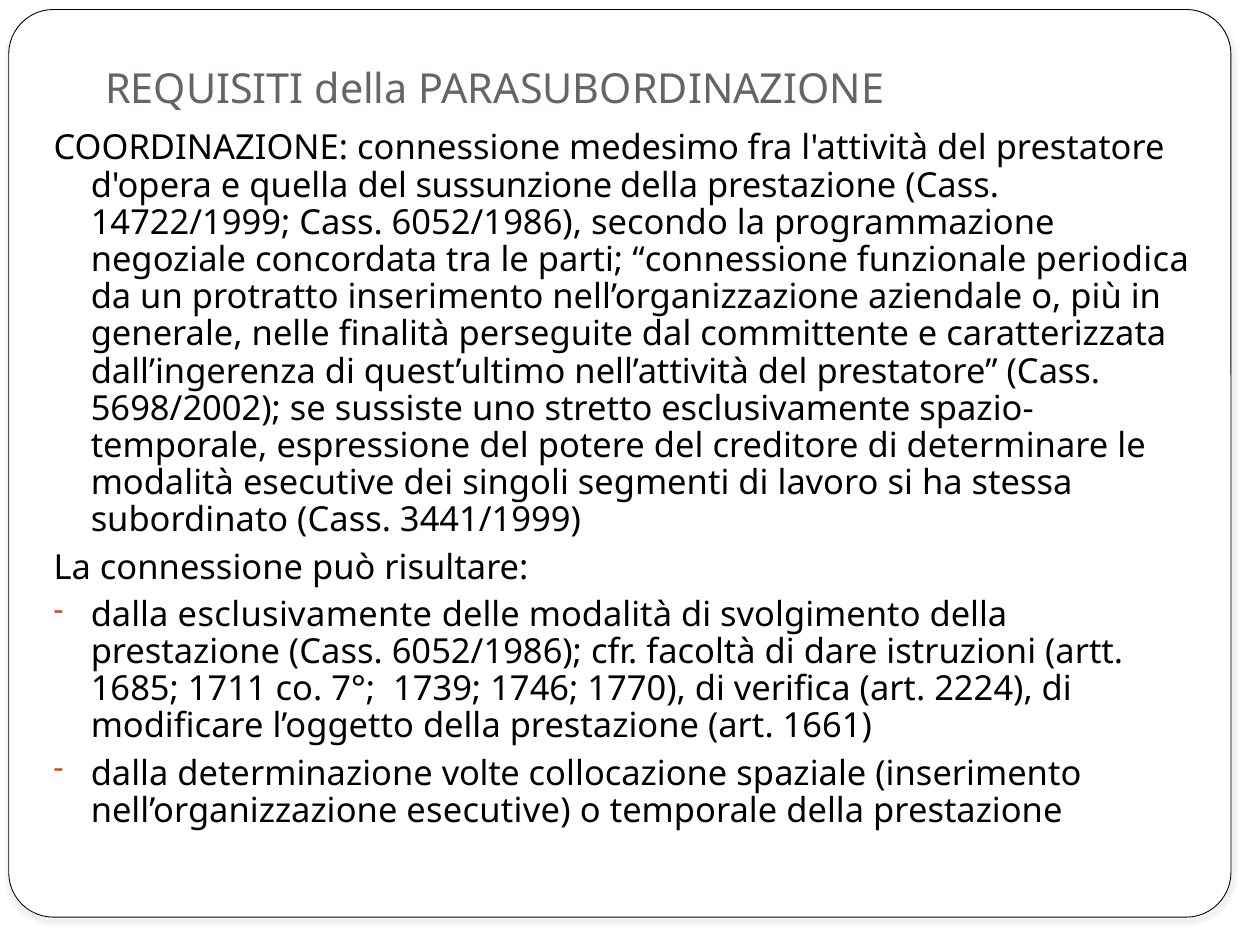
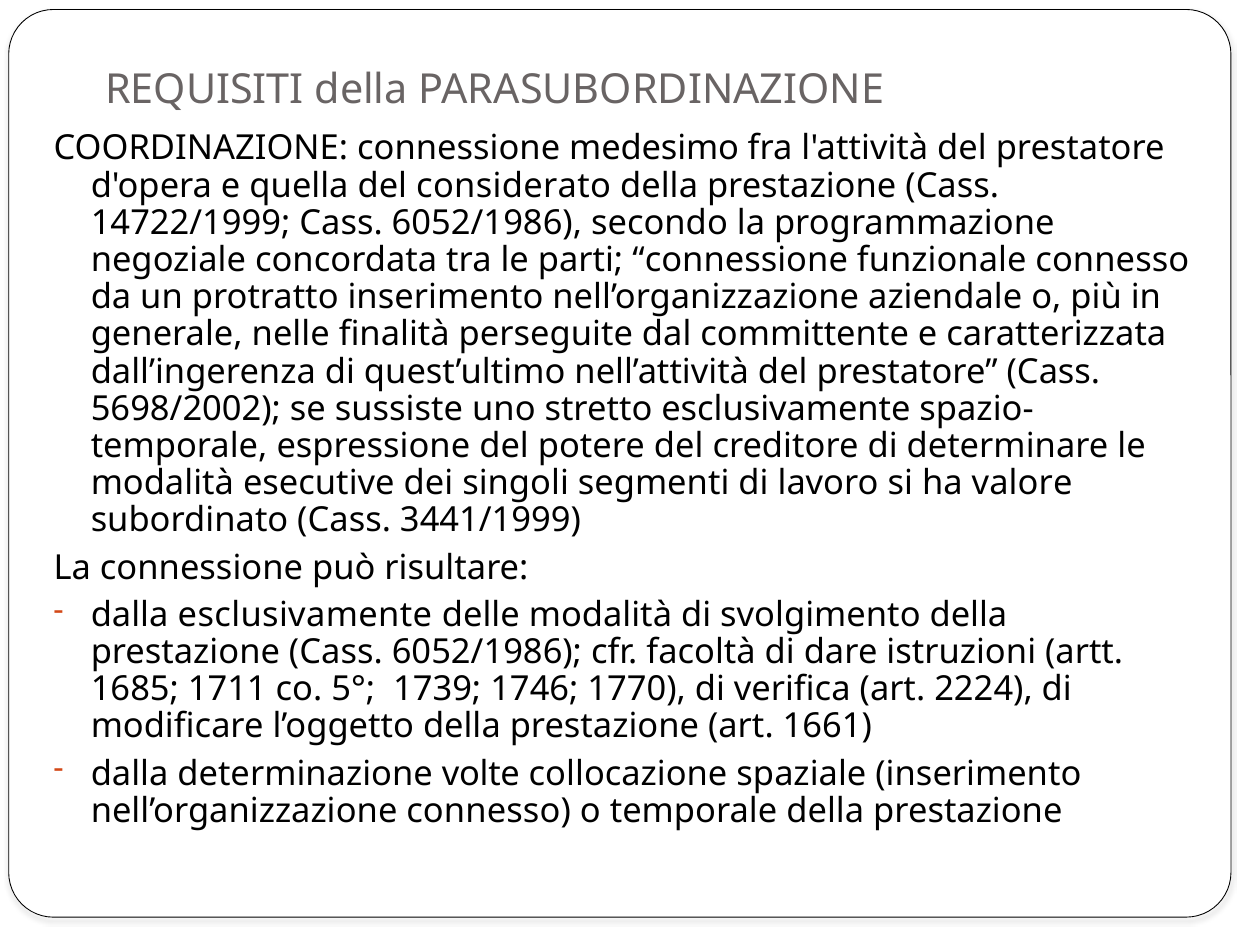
sussunzione: sussunzione -> considerato
funzionale periodica: periodica -> connesso
stessa: stessa -> valore
7°: 7° -> 5°
nell’organizzazione esecutive: esecutive -> connesso
